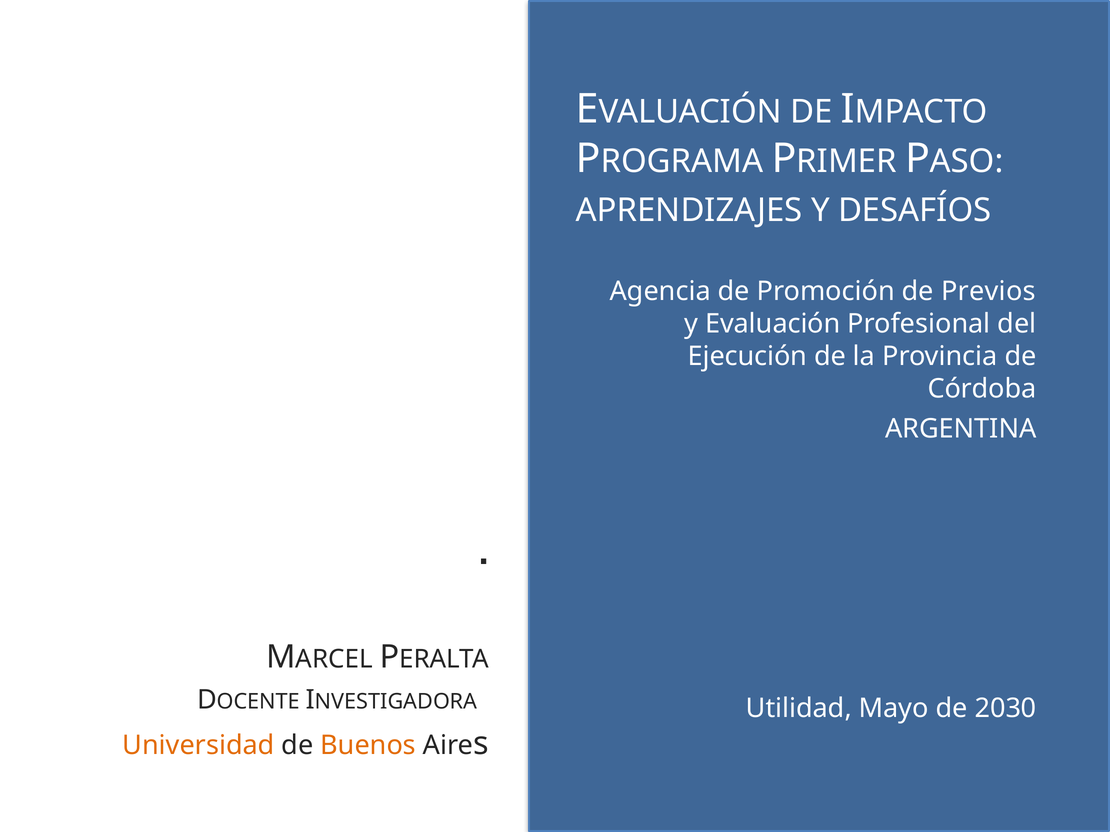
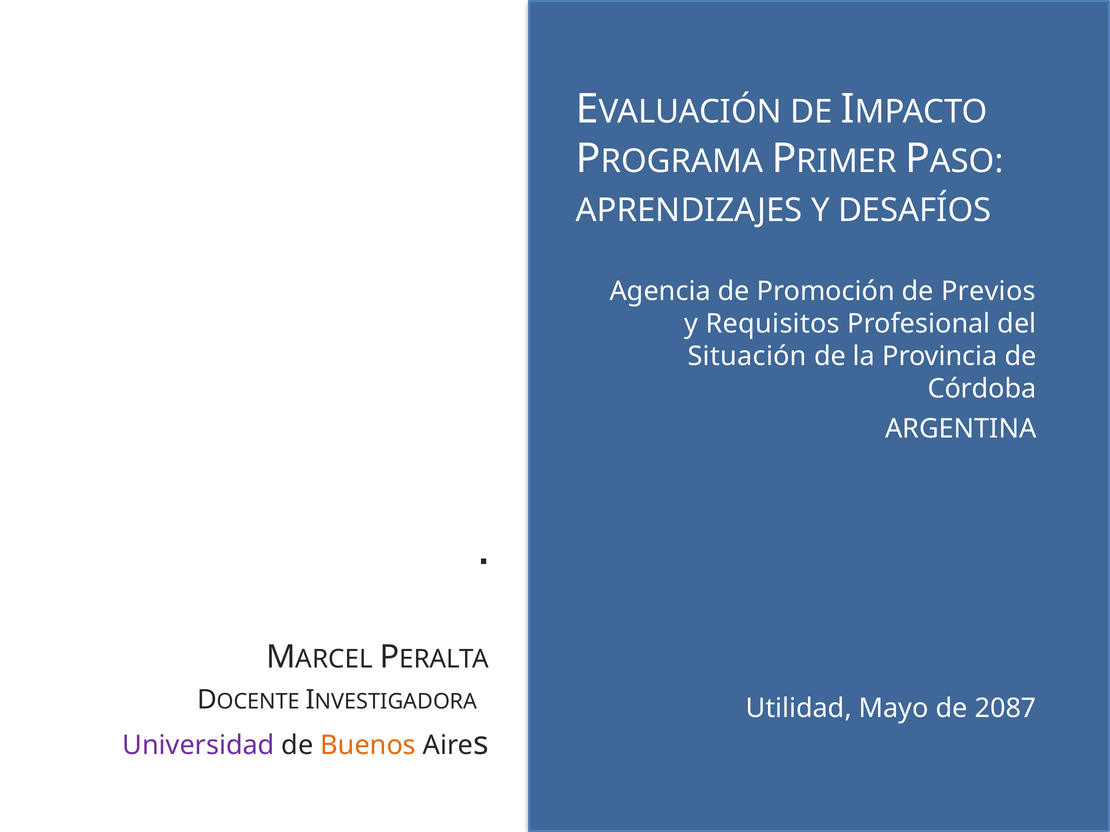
Evaluación: Evaluación -> Requisitos
Ejecución: Ejecución -> Situación
2030: 2030 -> 2087
Universidad colour: orange -> purple
